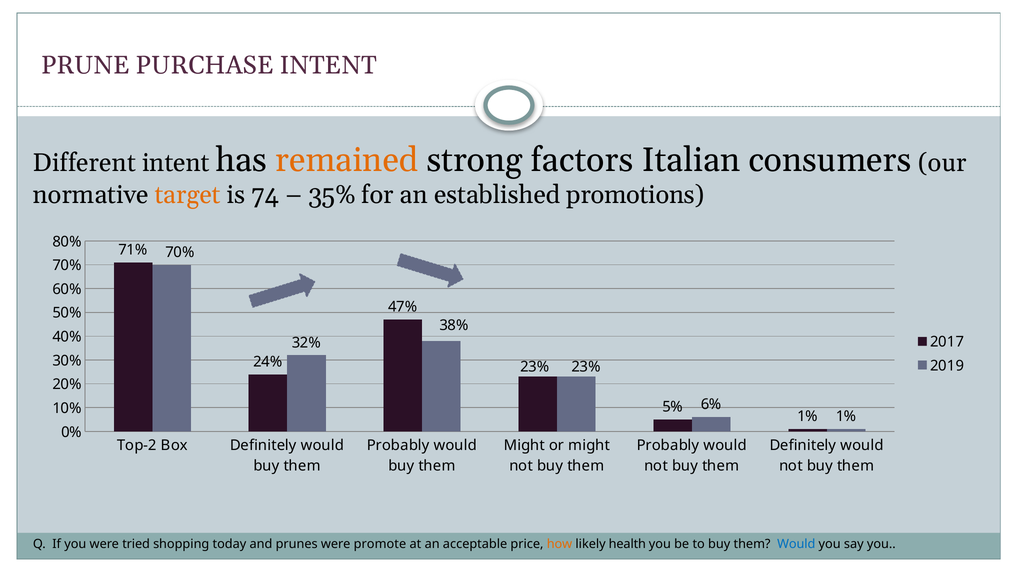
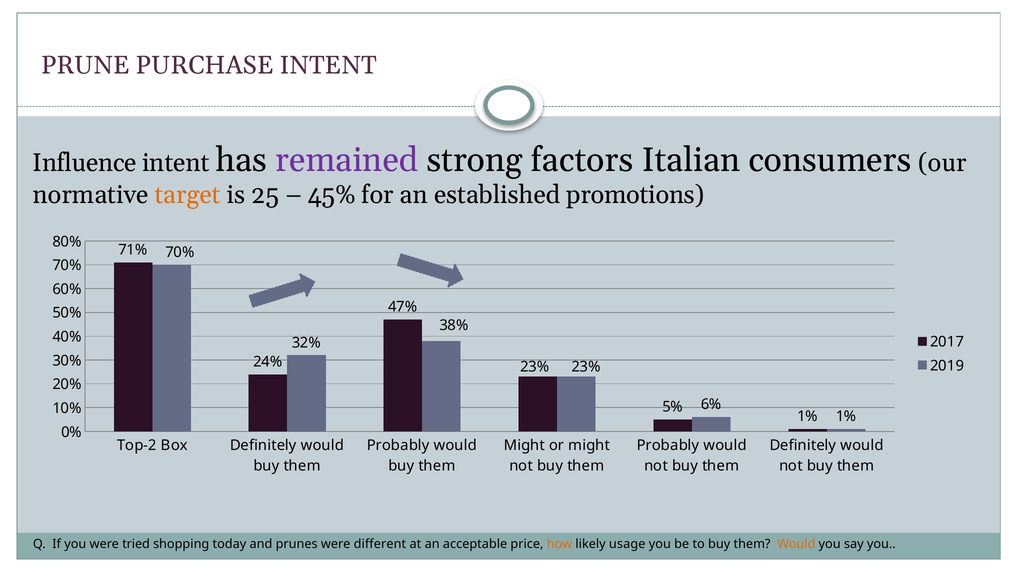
Different: Different -> Influence
remained colour: orange -> purple
74: 74 -> 25
35%: 35% -> 45%
promote: promote -> different
health: health -> usage
Would at (796, 545) colour: blue -> orange
